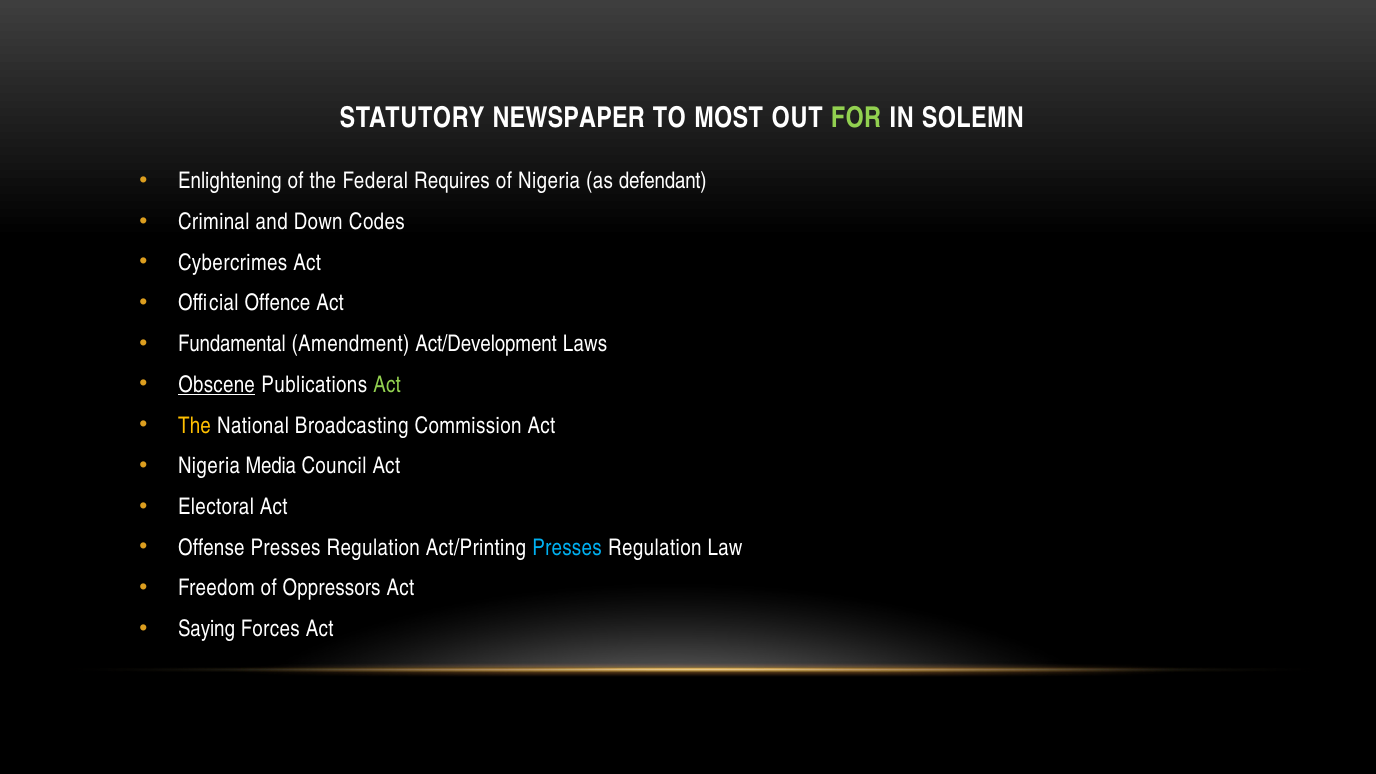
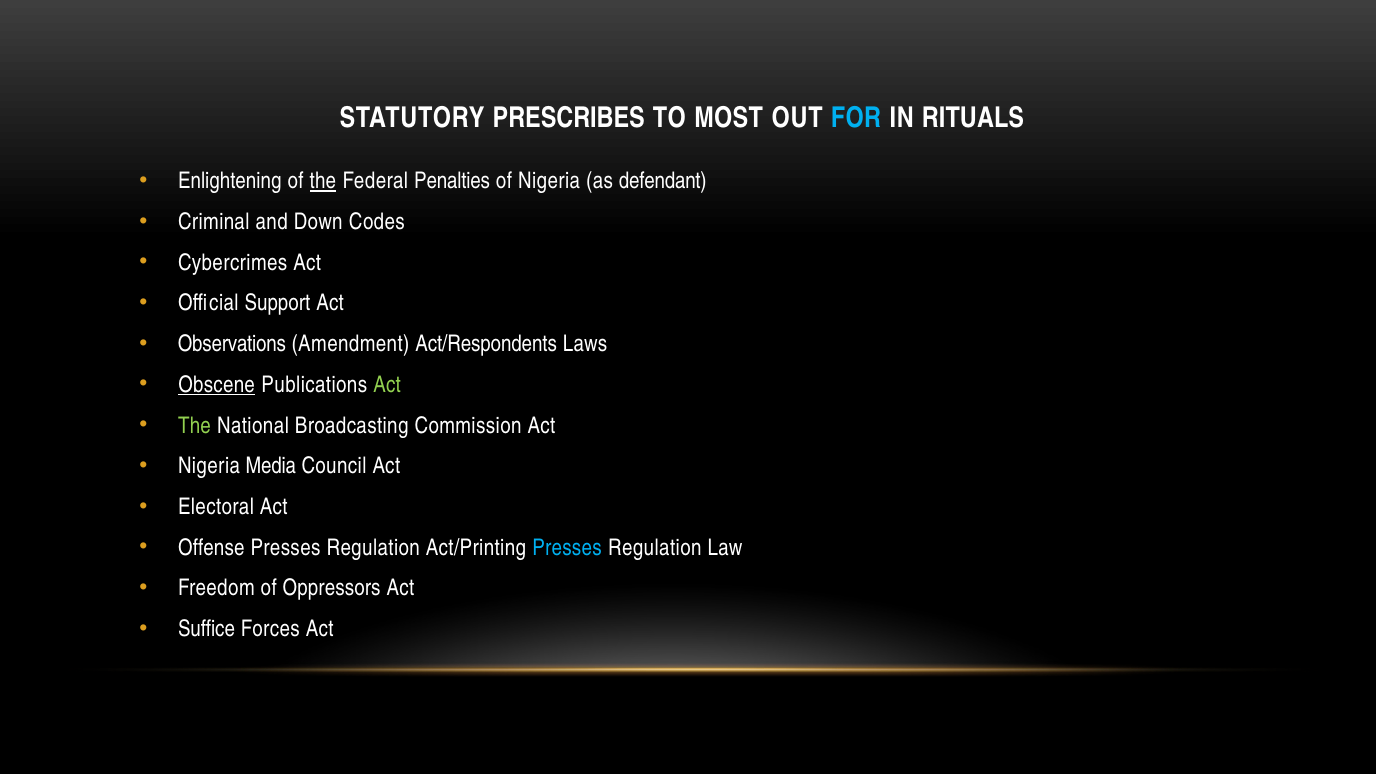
NEWSPAPER: NEWSPAPER -> PRESCRIBES
FOR colour: light green -> light blue
SOLEMN: SOLEMN -> RITUALS
the at (323, 181) underline: none -> present
Requires: Requires -> Penalties
Offence: Offence -> Support
Fundamental: Fundamental -> Observations
Act/Development: Act/Development -> Act/Respondents
The at (194, 425) colour: yellow -> light green
Saying: Saying -> Suffice
